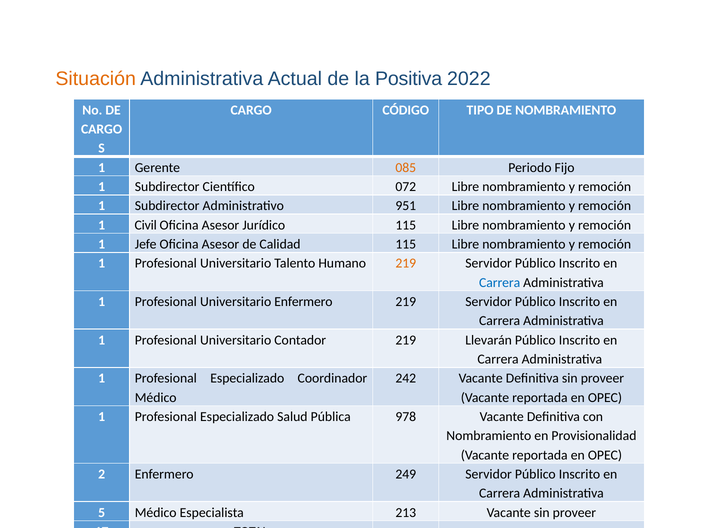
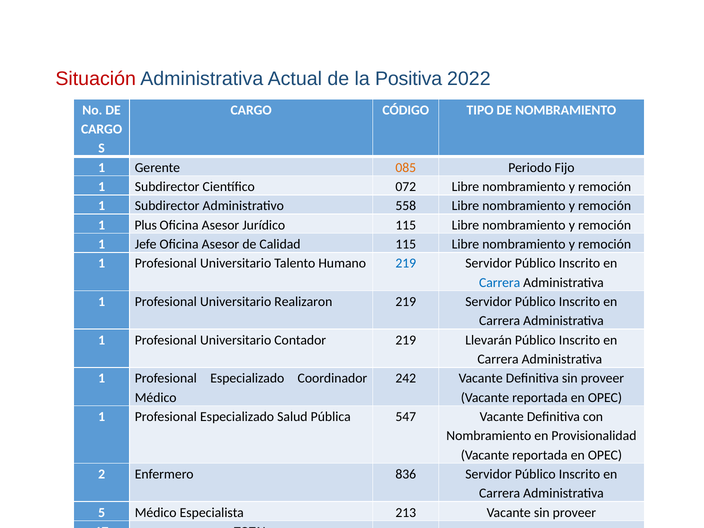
Situación colour: orange -> red
951: 951 -> 558
Civil: Civil -> Plus
219 at (406, 263) colour: orange -> blue
Universitario Enfermero: Enfermero -> Realizaron
978: 978 -> 547
249: 249 -> 836
